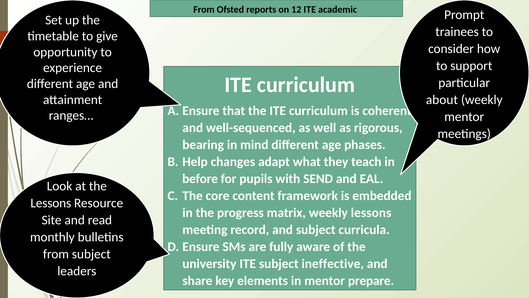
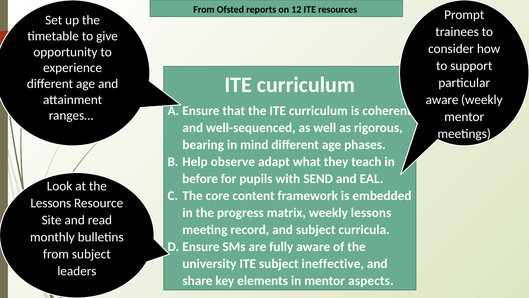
academic: academic -> resources
about at (442, 100): about -> aware
changes: changes -> observe
prepare: prepare -> aspects
